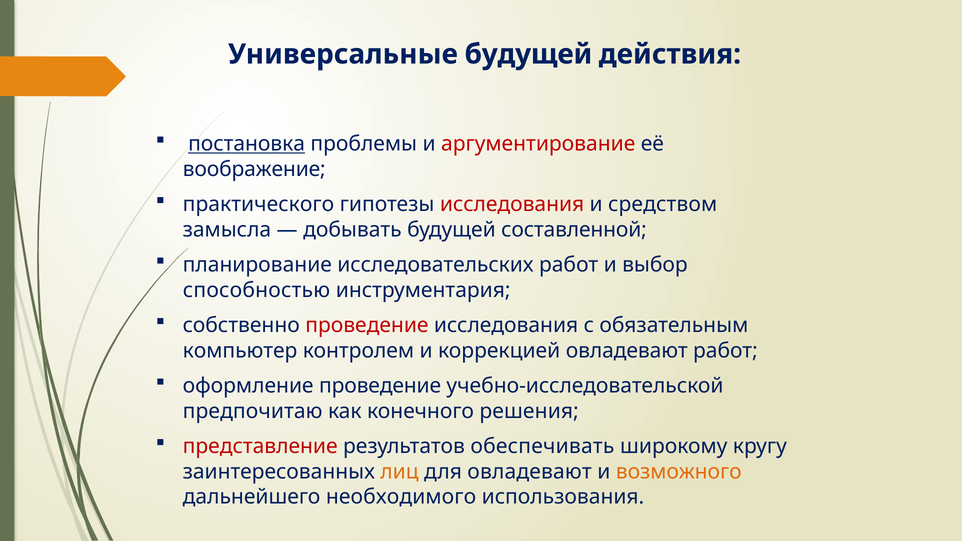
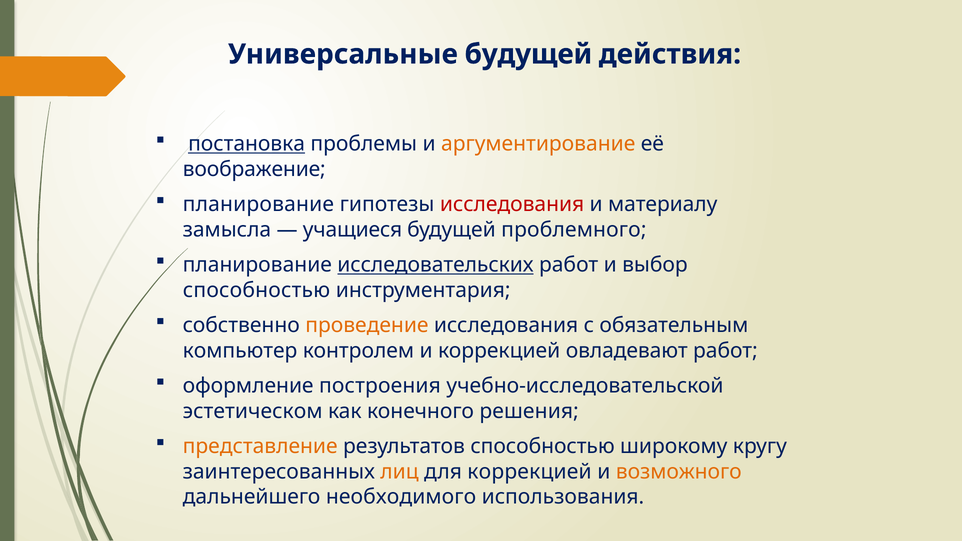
аргументирование colour: red -> orange
практического at (258, 205): практического -> планирование
средством: средством -> материалу
добывать: добывать -> учащиеся
составленной: составленной -> проблемного
исследовательских underline: none -> present
проведение at (367, 326) colour: red -> orange
оформление проведение: проведение -> построения
предпочитаю: предпочитаю -> эстетическом
представление colour: red -> orange
результатов обеспечивать: обеспечивать -> способностью
для овладевают: овладевают -> коррекцией
